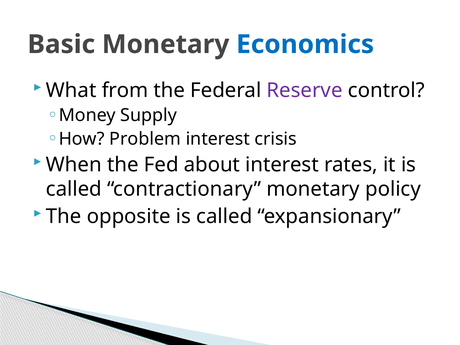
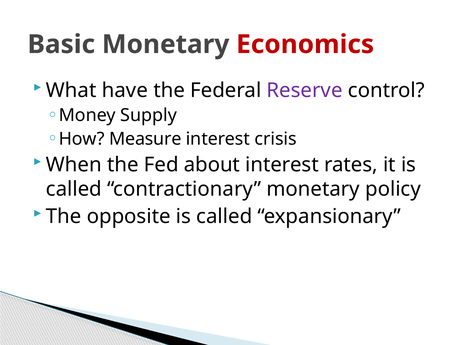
Economics colour: blue -> red
from: from -> have
Problem: Problem -> Measure
